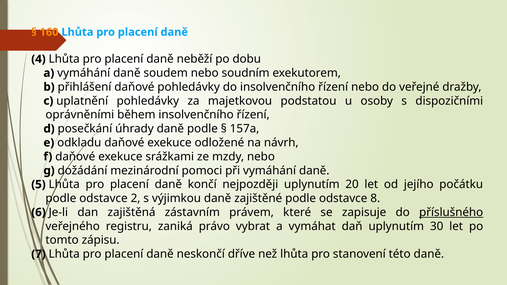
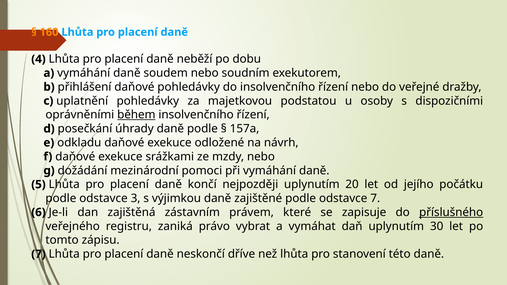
během underline: none -> present
2: 2 -> 3
odstavce 8: 8 -> 7
